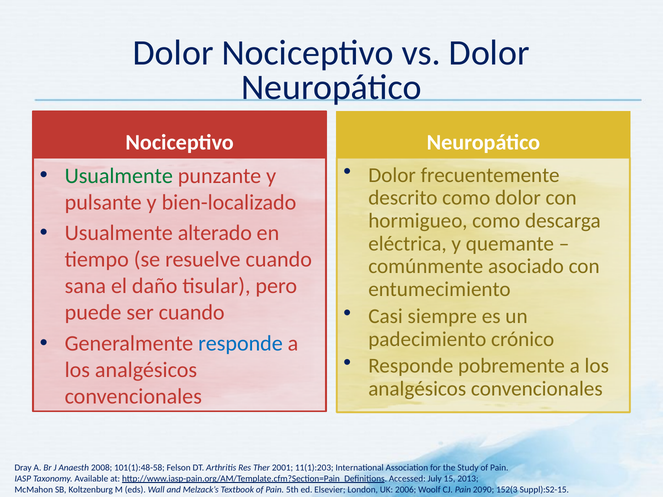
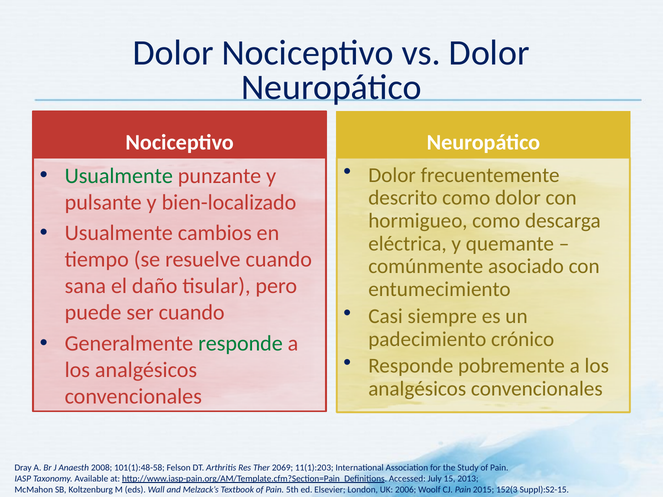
alterado: alterado -> cambios
responde at (240, 344) colour: blue -> green
2001: 2001 -> 2069
2090: 2090 -> 2015
